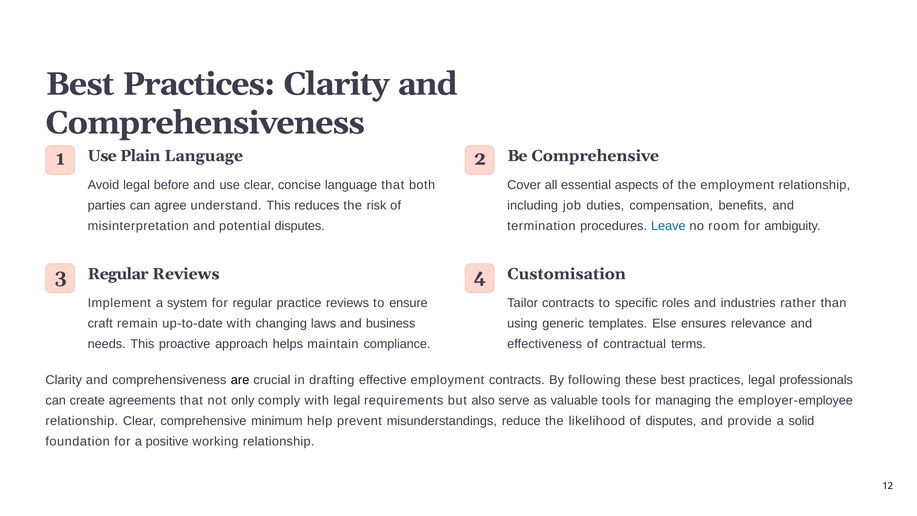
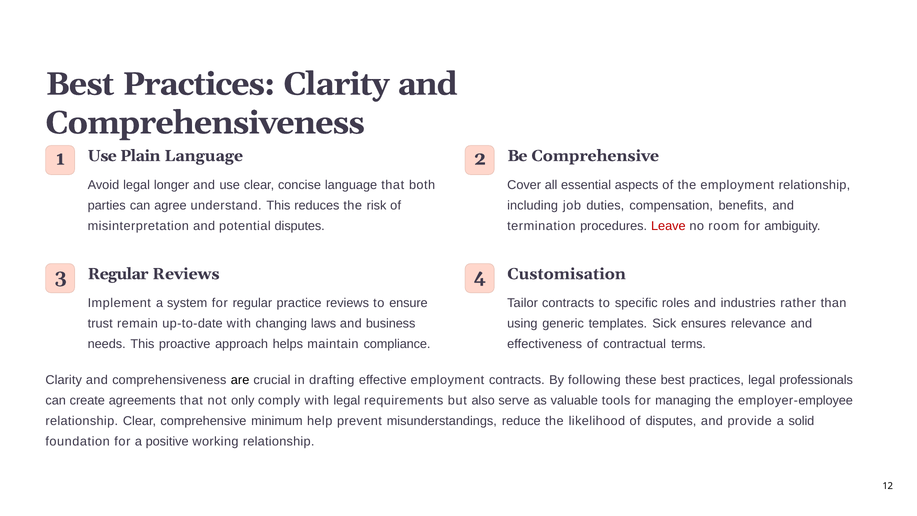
before: before -> longer
Leave colour: blue -> red
craft: craft -> trust
Else: Else -> Sick
